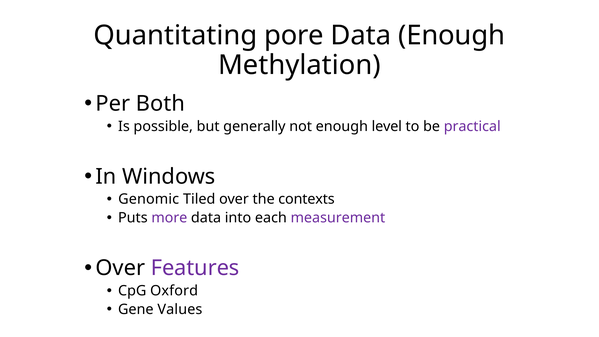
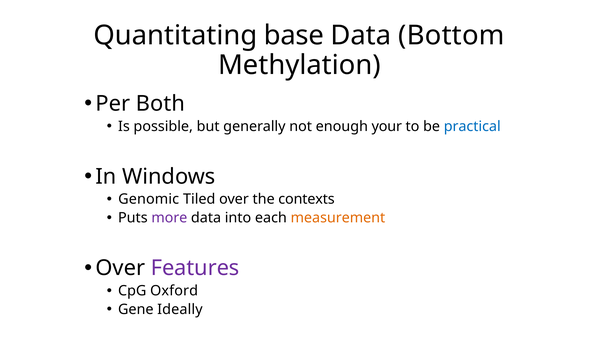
pore: pore -> base
Data Enough: Enough -> Bottom
level: level -> your
practical colour: purple -> blue
measurement colour: purple -> orange
Values: Values -> Ideally
